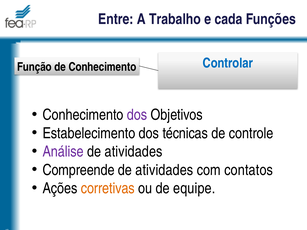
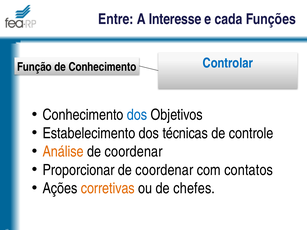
Trabalho: Trabalho -> Interesse
dos at (137, 115) colour: purple -> blue
Análise colour: purple -> orange
atividades at (134, 152): atividades -> coordenar
Compreende: Compreende -> Proporcionar
atividades at (164, 170): atividades -> coordenar
equipe: equipe -> chefes
